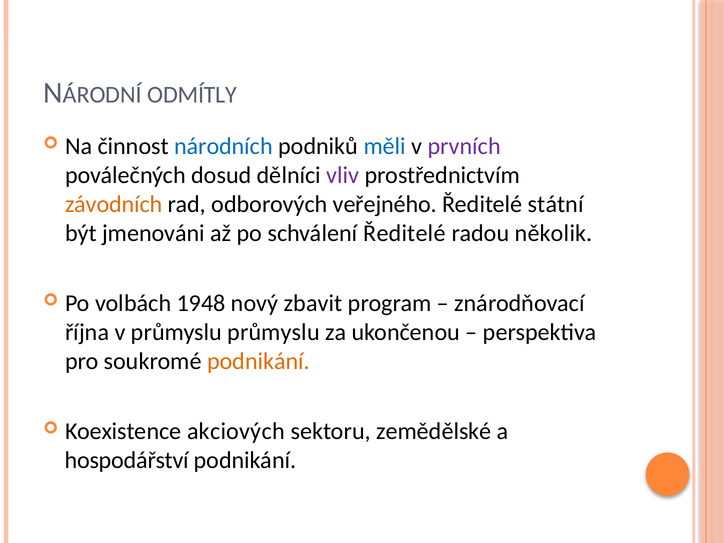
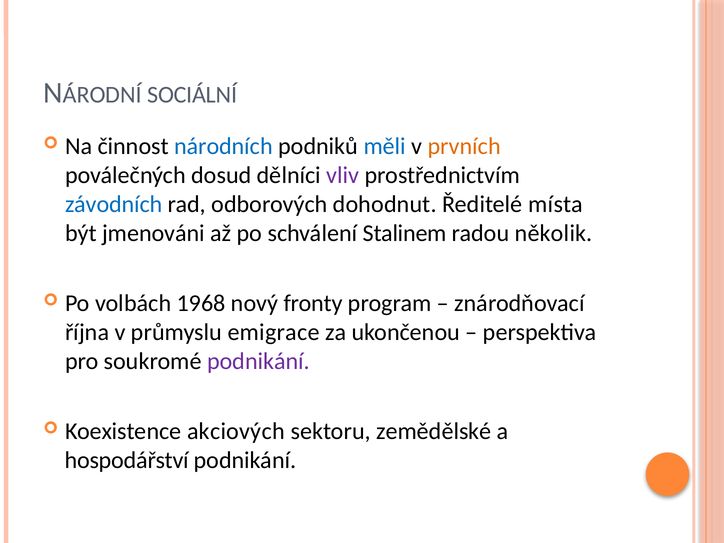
ODMÍTLY: ODMÍTLY -> SOCIÁLNÍ
prvních colour: purple -> orange
závodních colour: orange -> blue
veřejného: veřejného -> dohodnut
státní: státní -> místa
schválení Ředitelé: Ředitelé -> Stalinem
1948: 1948 -> 1968
zbavit: zbavit -> fronty
průmyslu průmyslu: průmyslu -> emigrace
podnikání at (259, 361) colour: orange -> purple
